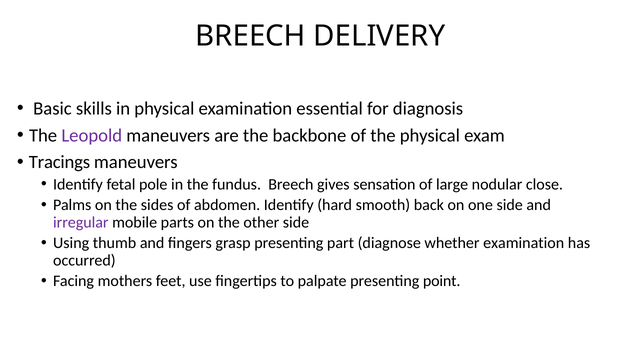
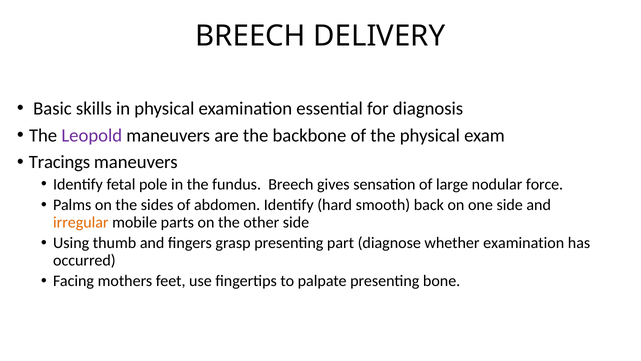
close: close -> force
irregular colour: purple -> orange
point: point -> bone
